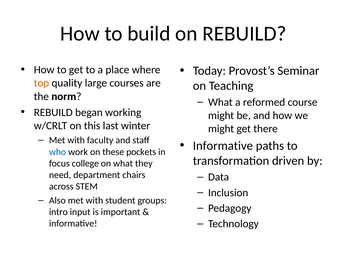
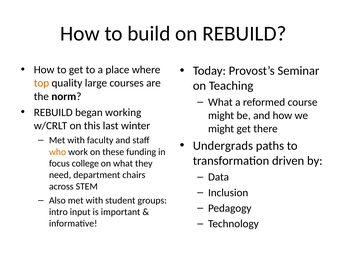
Informative at (223, 146): Informative -> Undergrads
who colour: blue -> orange
pockets: pockets -> funding
